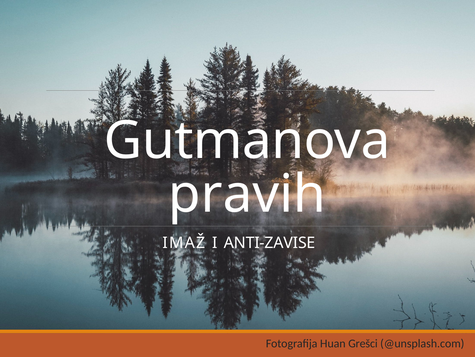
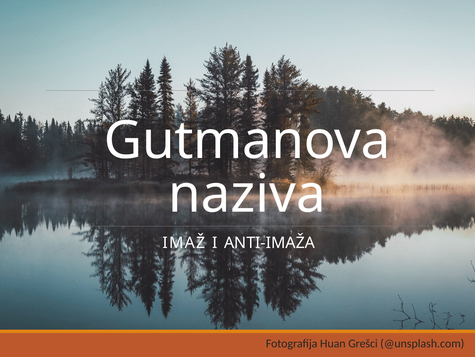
pravih: pravih -> naziva
ANTI-ZAVISE: ANTI-ZAVISE -> ANTI-IMAŽA
